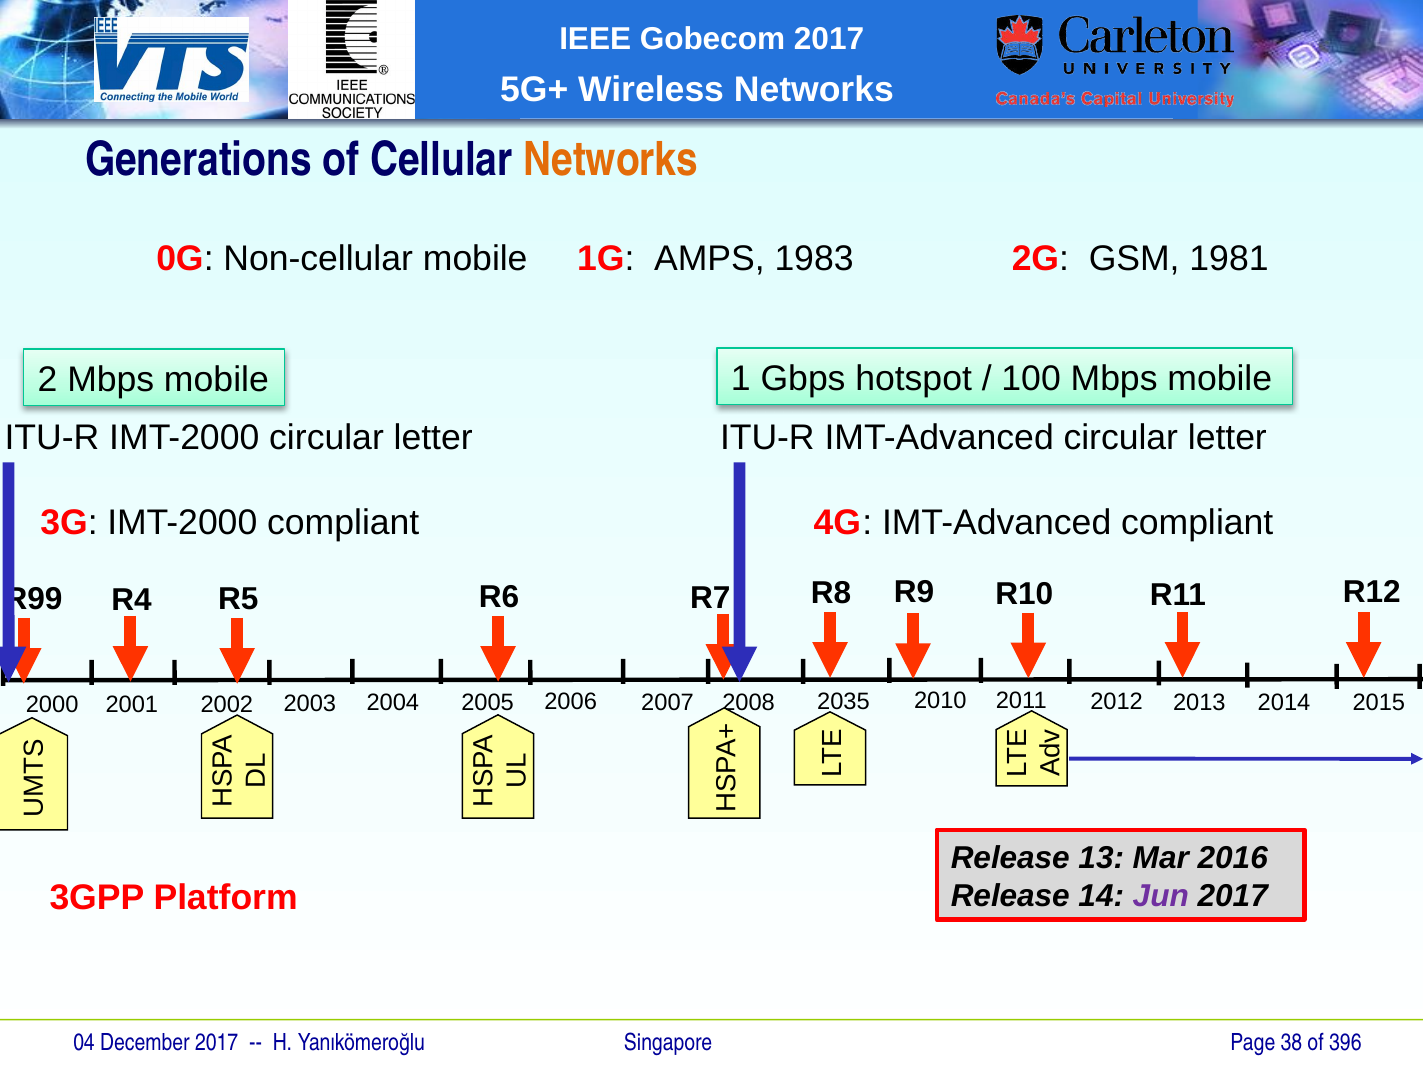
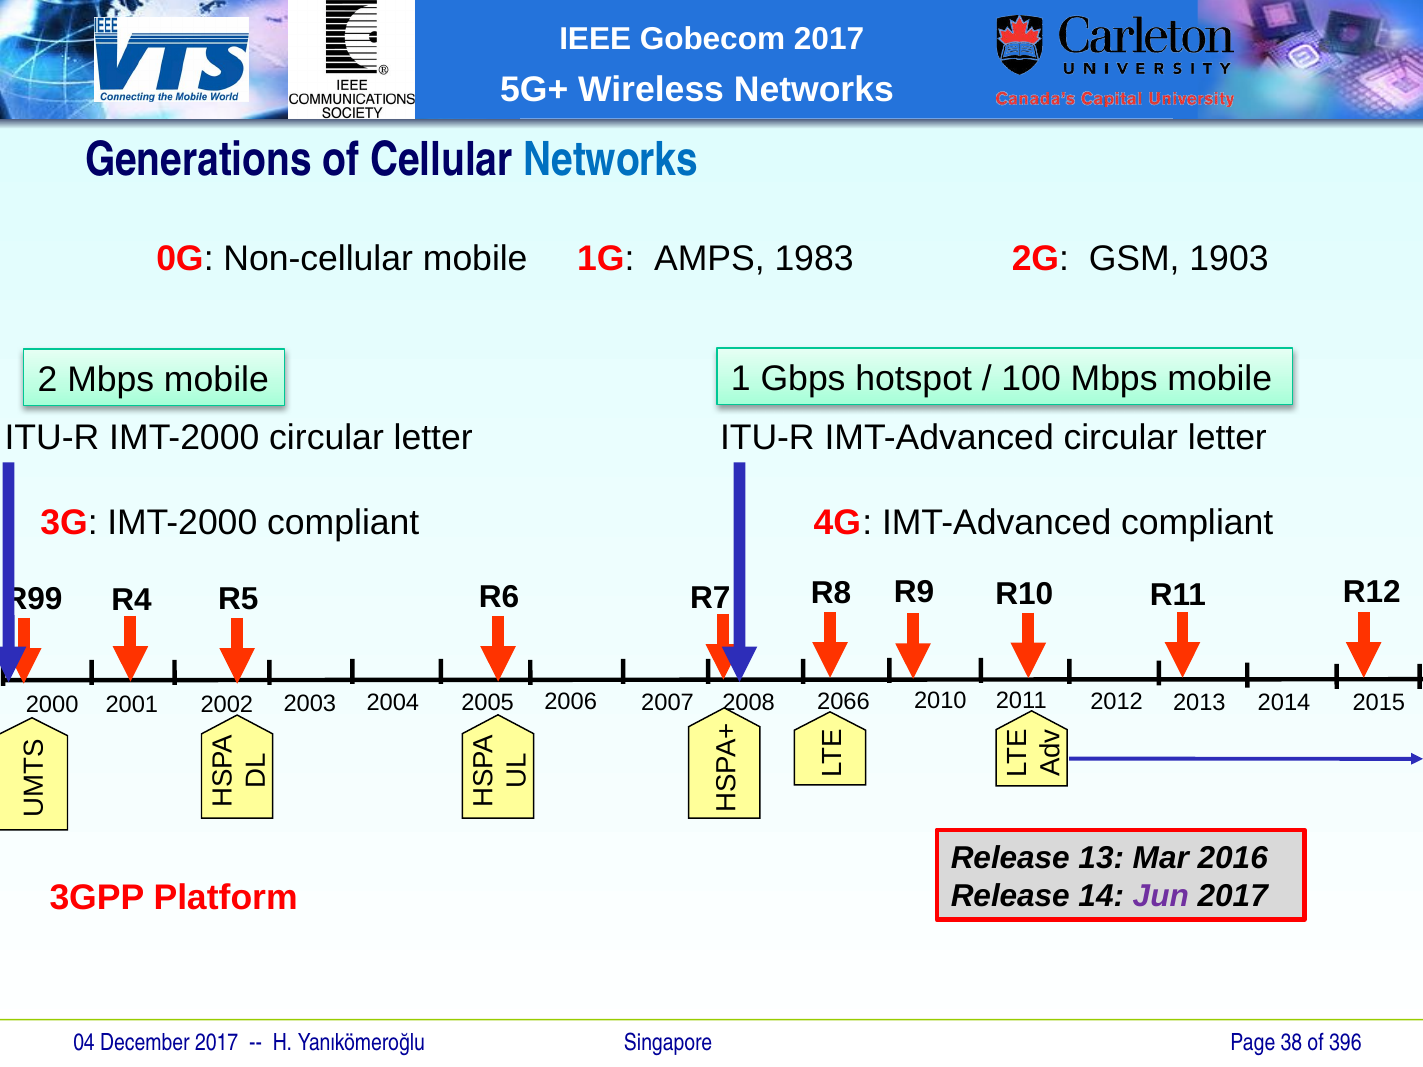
Networks at (611, 160) colour: orange -> blue
1981: 1981 -> 1903
2035: 2035 -> 2066
